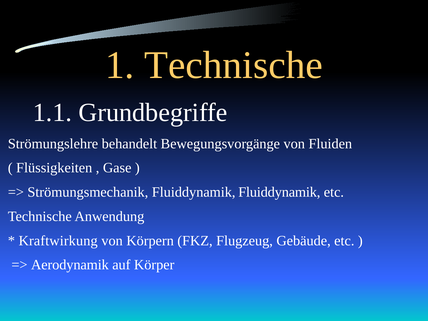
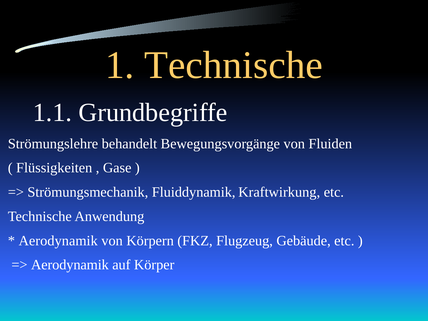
Fluiddynamik Fluiddynamik: Fluiddynamik -> Kraftwirkung
Kraftwirkung at (58, 241): Kraftwirkung -> Aerodynamik
